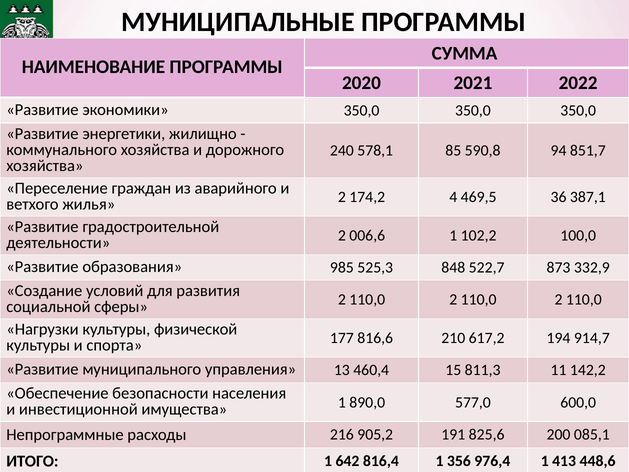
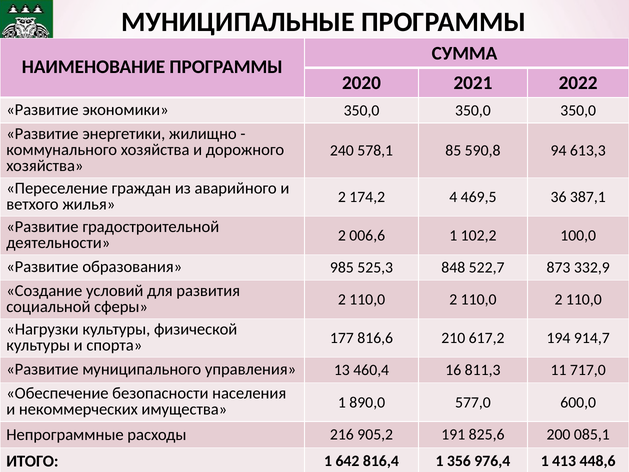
851,7: 851,7 -> 613,3
15: 15 -> 16
142,2: 142,2 -> 717,0
инвестиционной: инвестиционной -> некоммерческих
